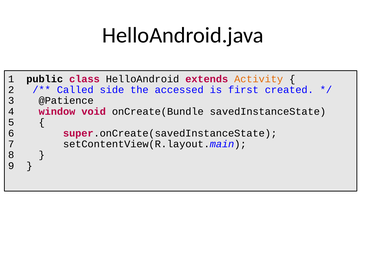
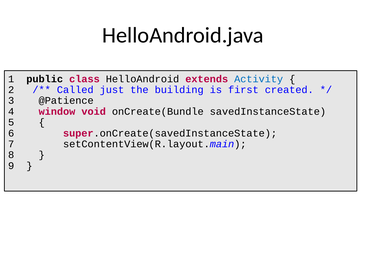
Activity colour: orange -> blue
side: side -> just
accessed: accessed -> building
